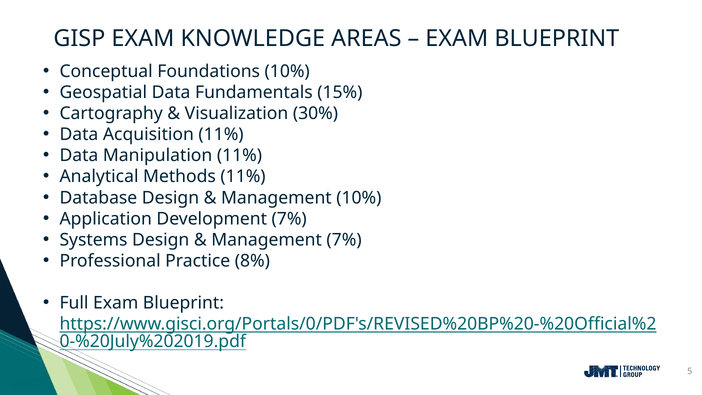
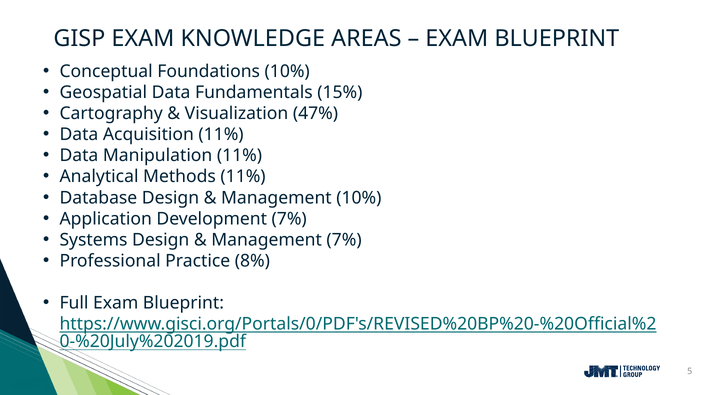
30%: 30% -> 47%
